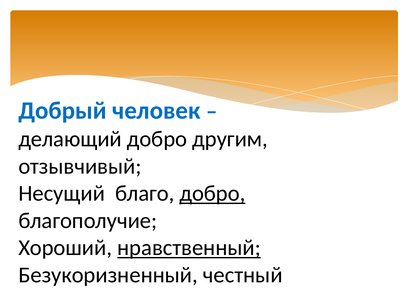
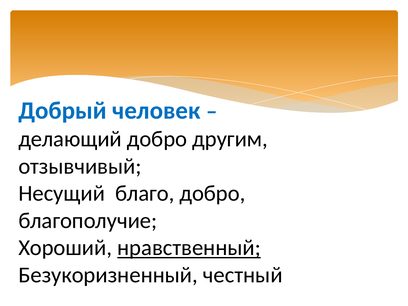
добро at (212, 193) underline: present -> none
